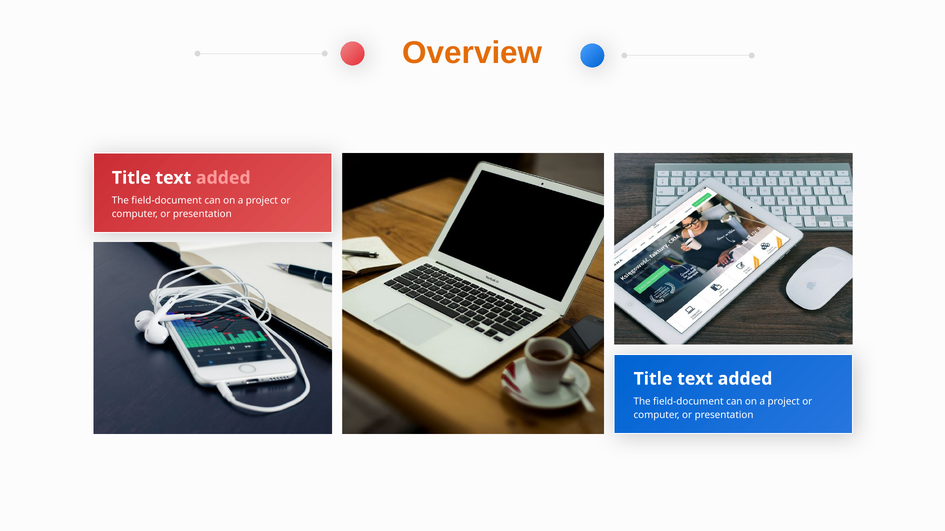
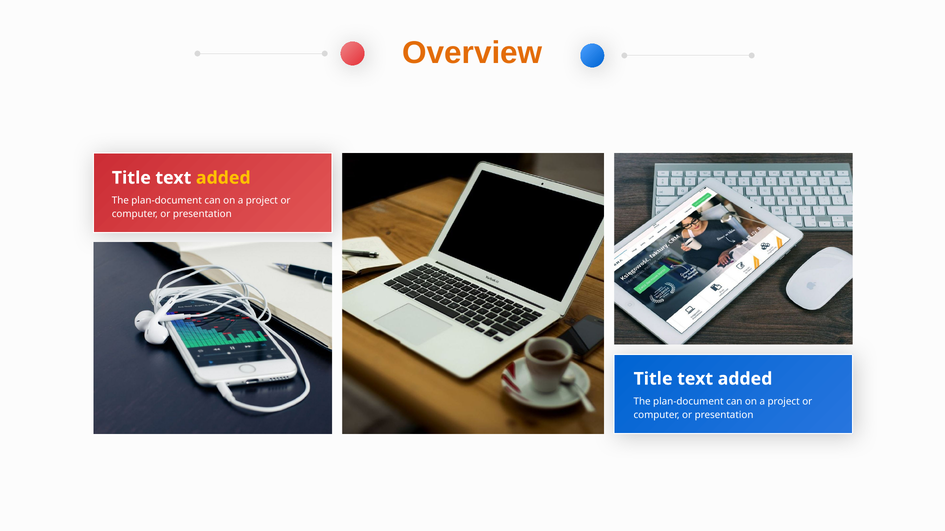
added at (223, 178) colour: pink -> yellow
field-document at (167, 201): field-document -> plan-document
field-document at (688, 402): field-document -> plan-document
